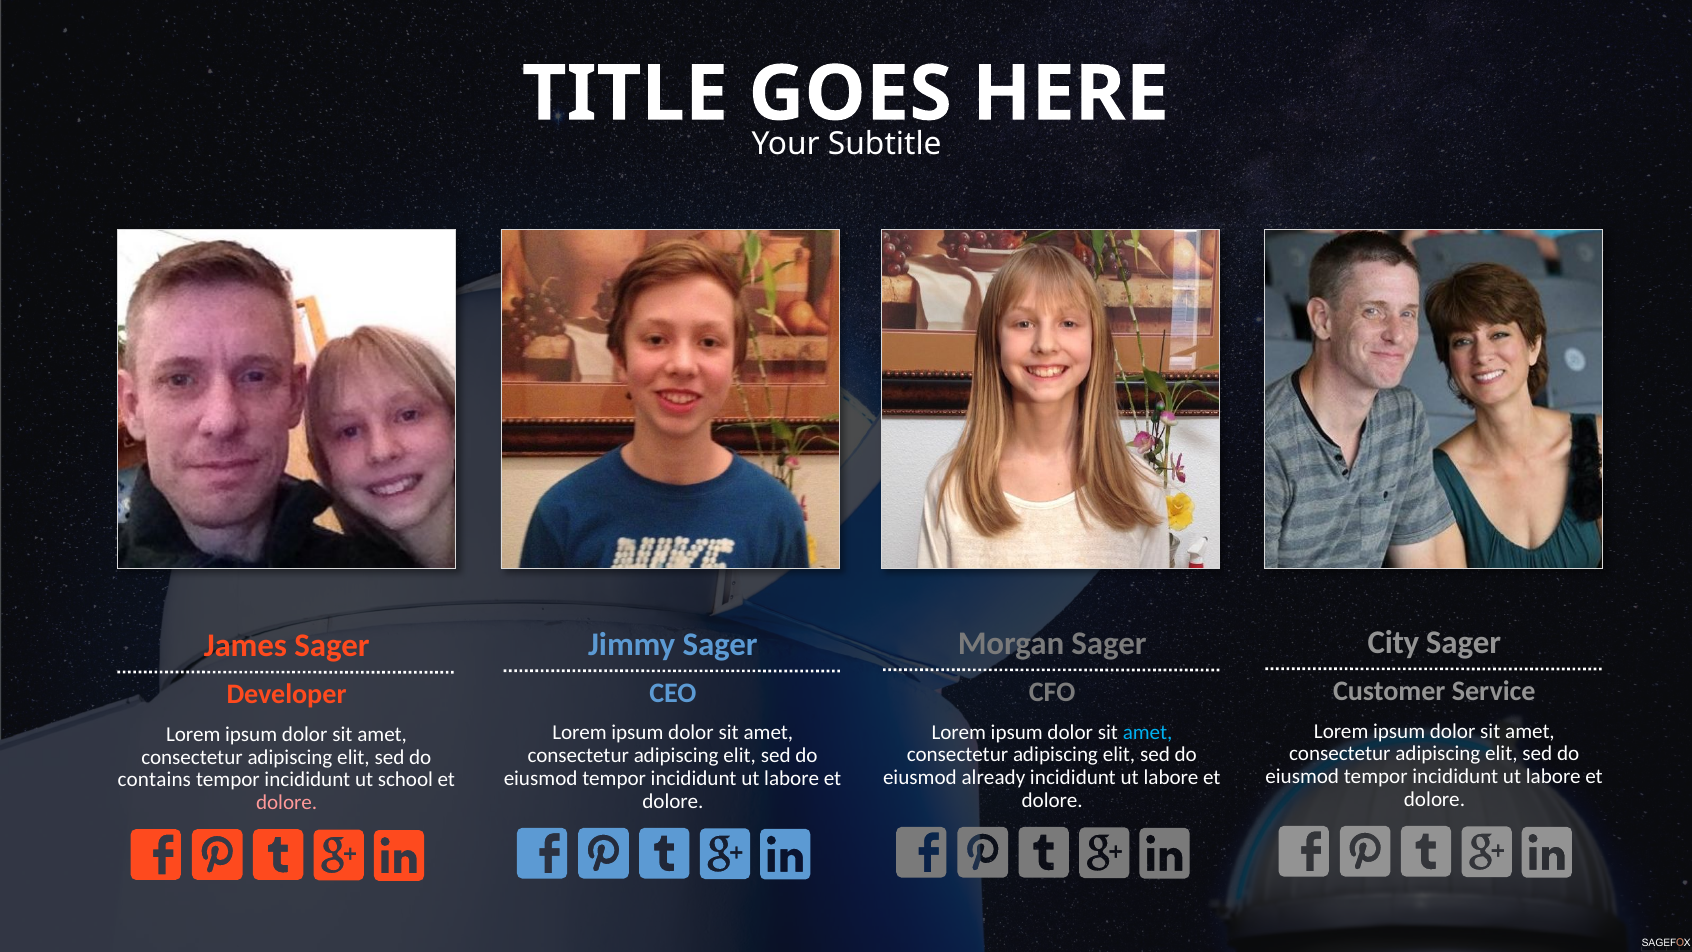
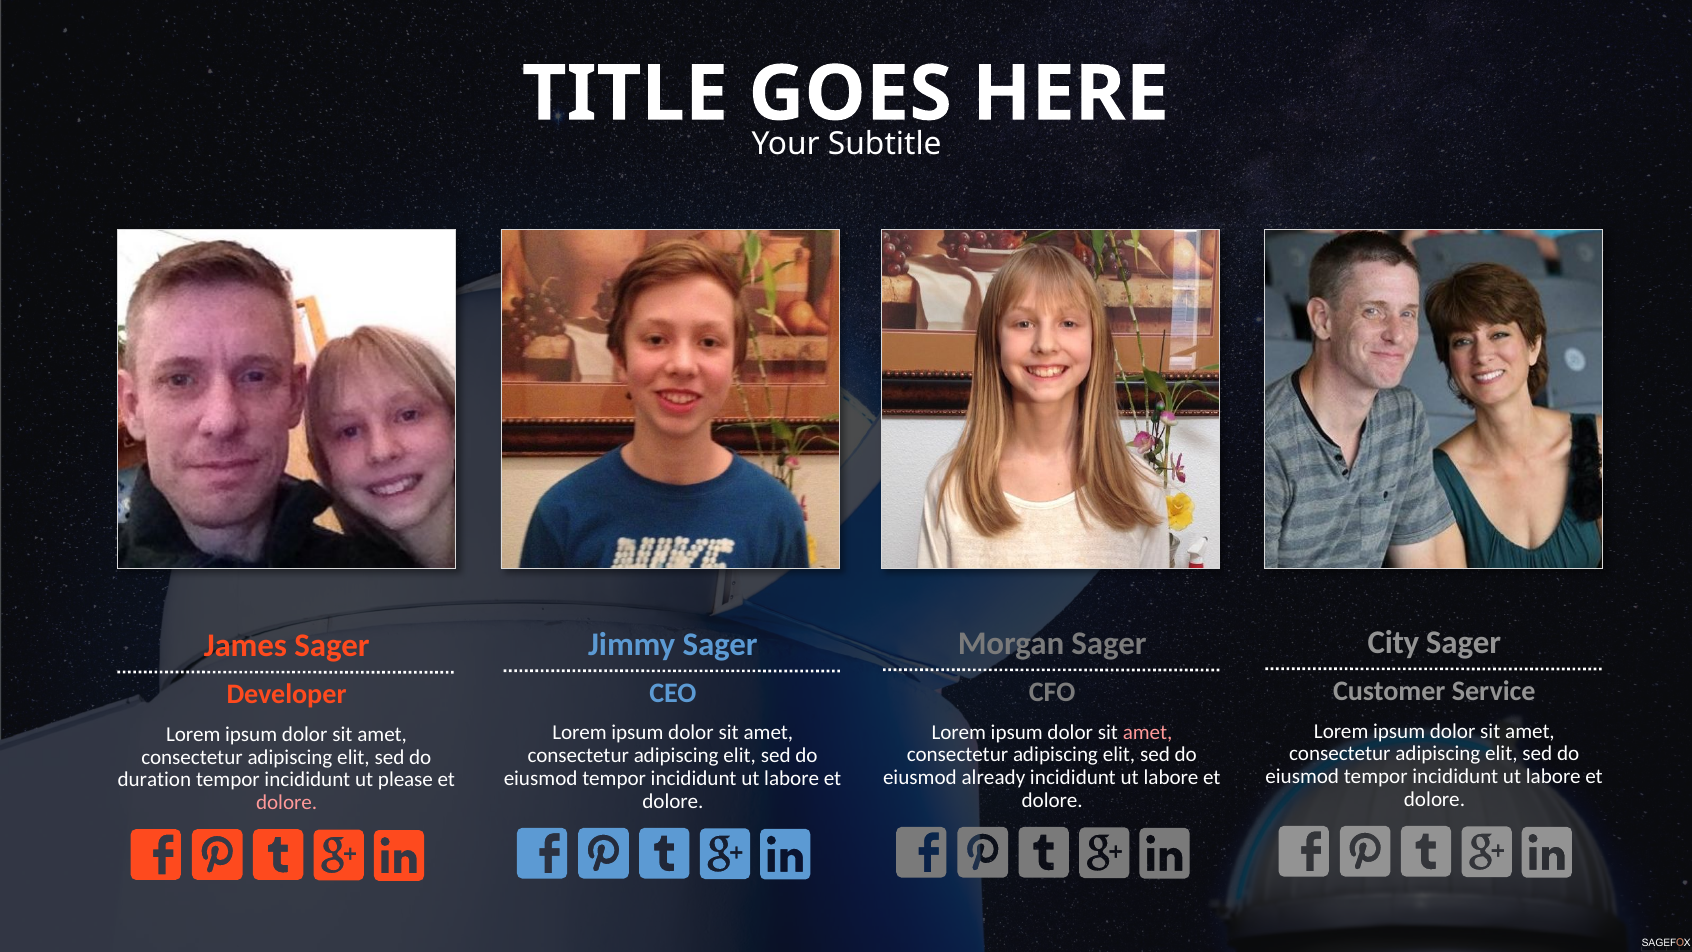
amet at (1148, 732) colour: light blue -> pink
contains: contains -> duration
school: school -> please
